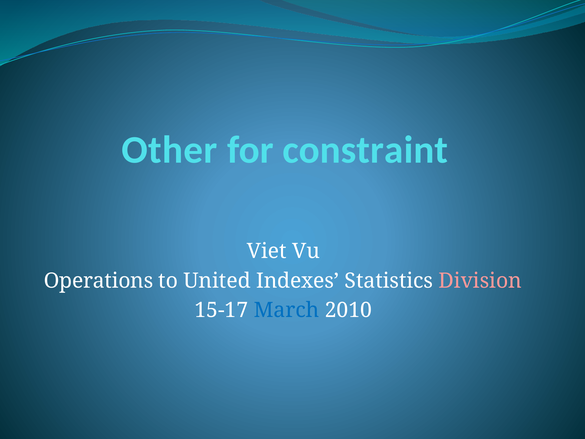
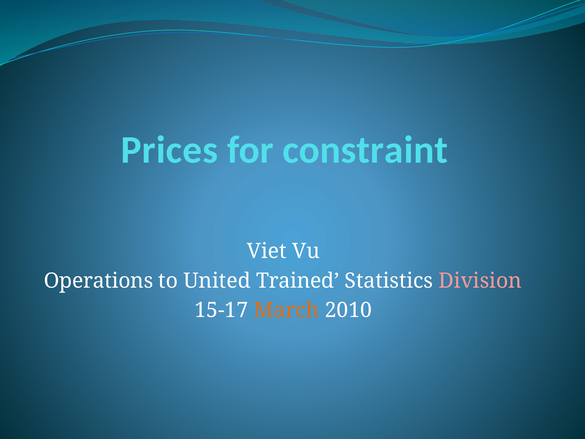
Other: Other -> Prices
Indexes: Indexes -> Trained
March colour: blue -> orange
